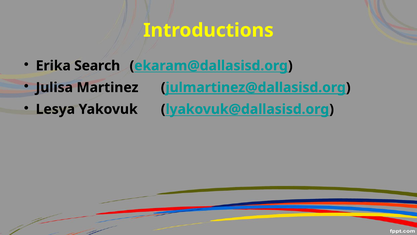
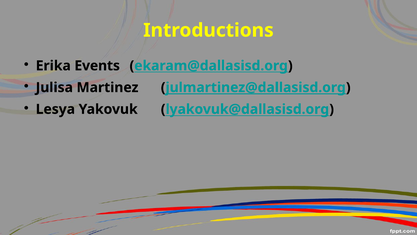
Search: Search -> Events
